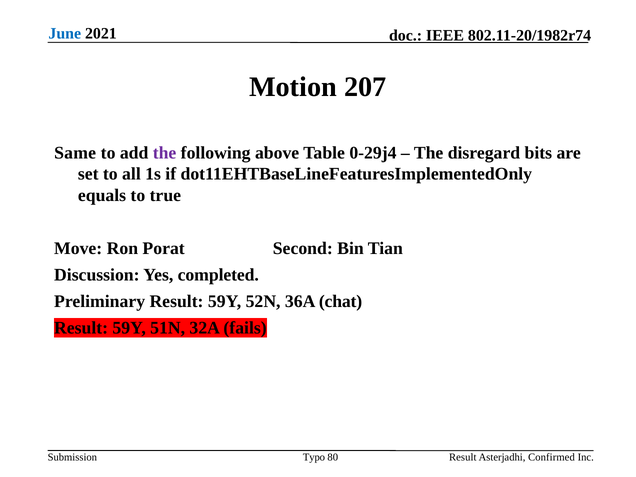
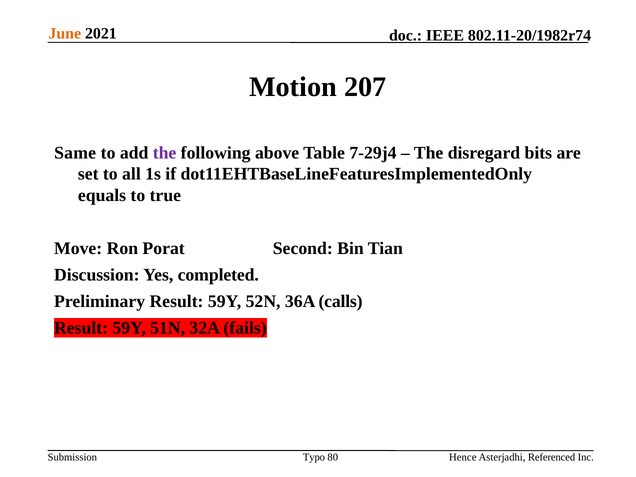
June colour: blue -> orange
0-29j4: 0-29j4 -> 7-29j4
chat: chat -> calls
Result at (463, 457): Result -> Hence
Confirmed: Confirmed -> Referenced
